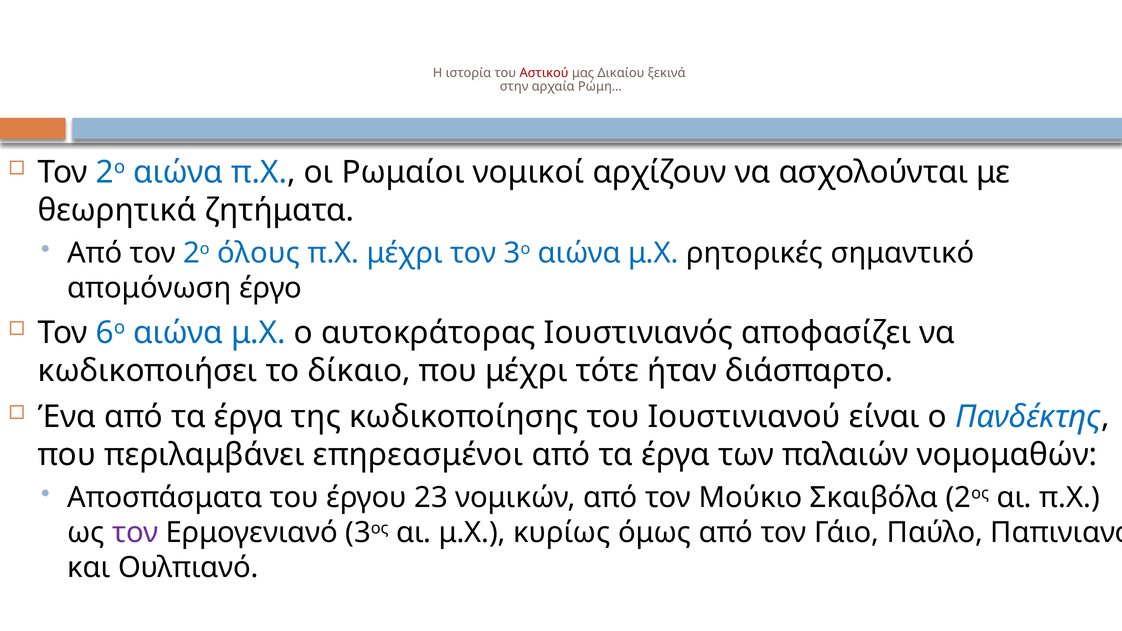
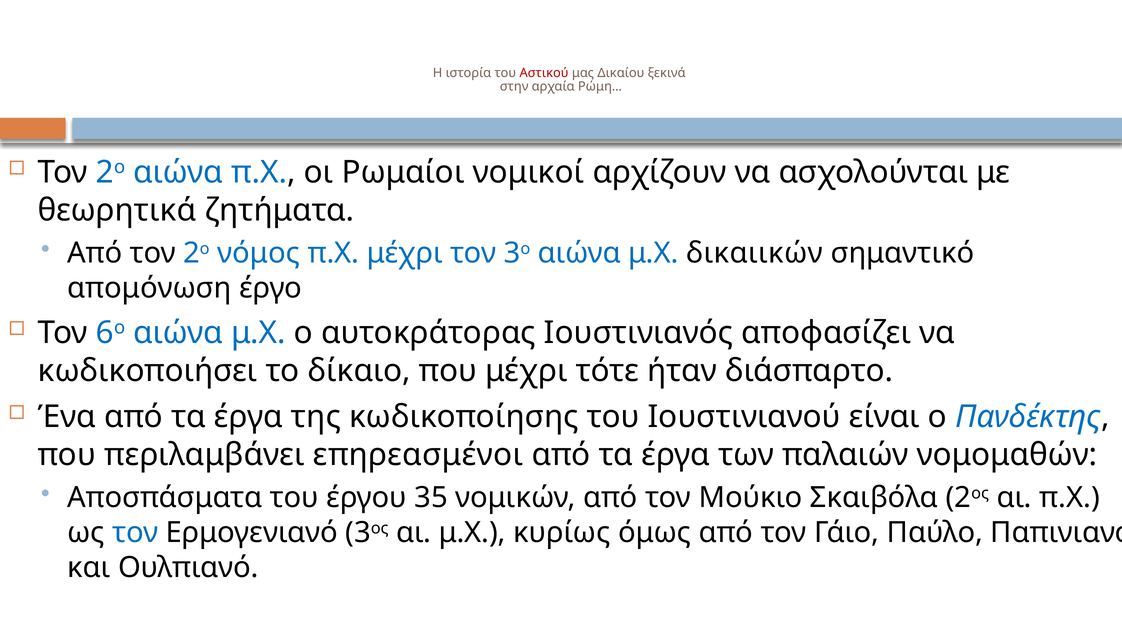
όλους: όλους -> νόμος
ρητορικές: ρητορικές -> δικαιικών
23: 23 -> 35
τον at (135, 533) colour: purple -> blue
